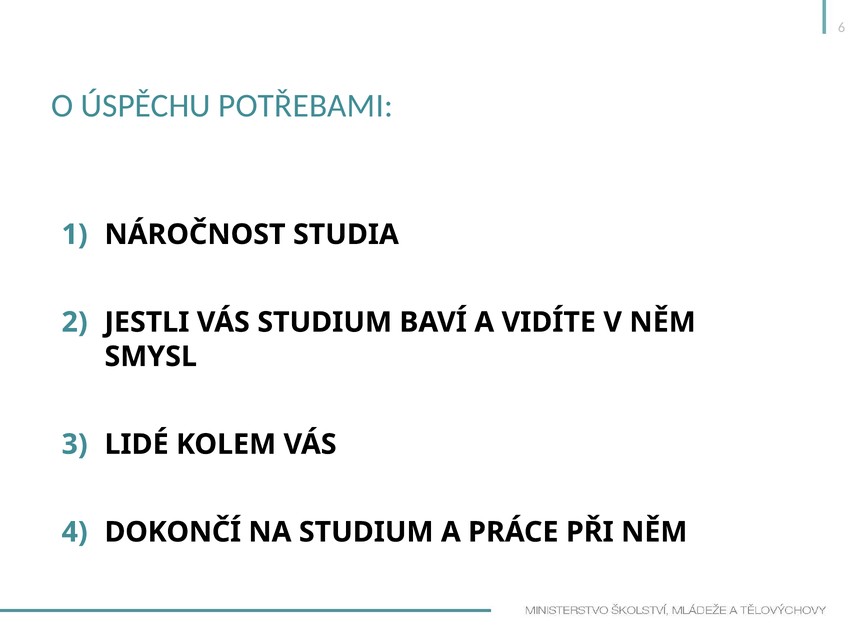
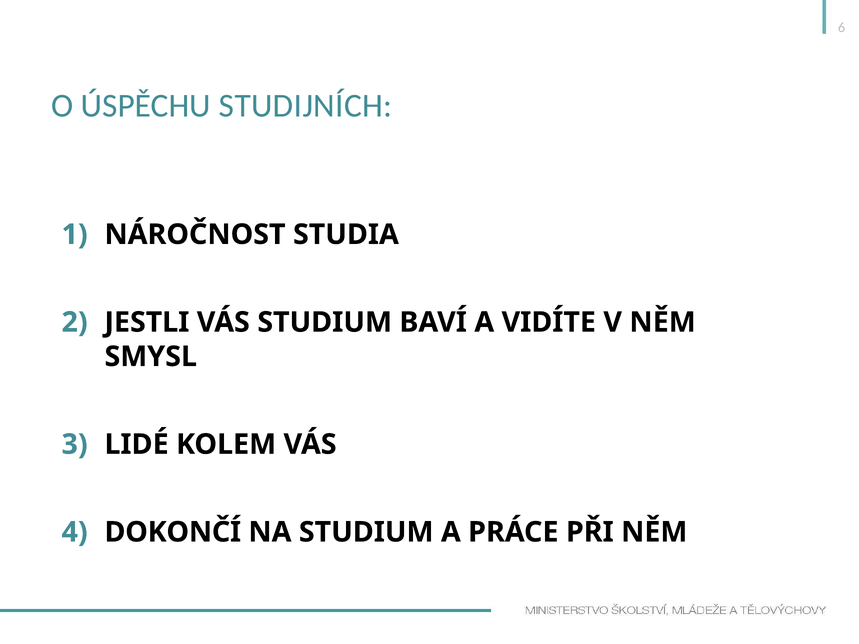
POTŘEBAMI: POTŘEBAMI -> STUDIJNÍCH
